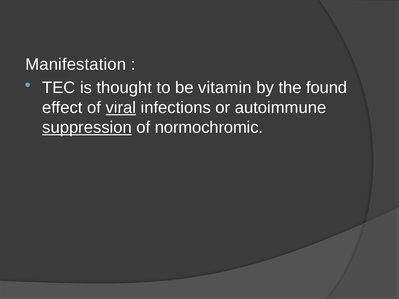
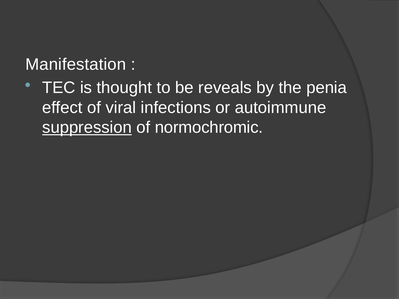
vitamin: vitamin -> reveals
found: found -> penia
viral underline: present -> none
